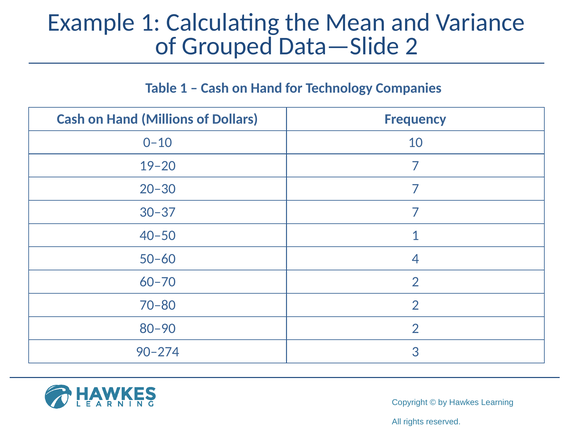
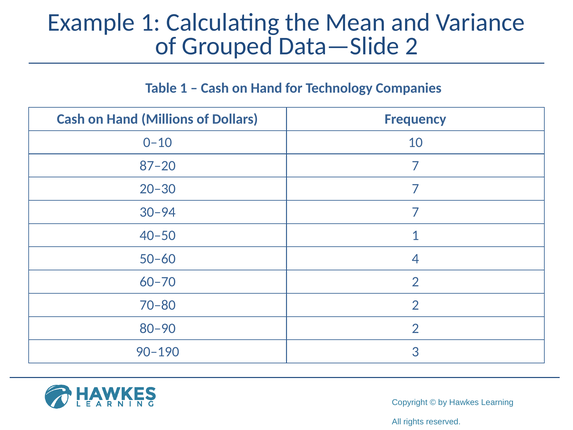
19–20: 19–20 -> 87–20
30–37: 30–37 -> 30–94
90–274: 90–274 -> 90–190
